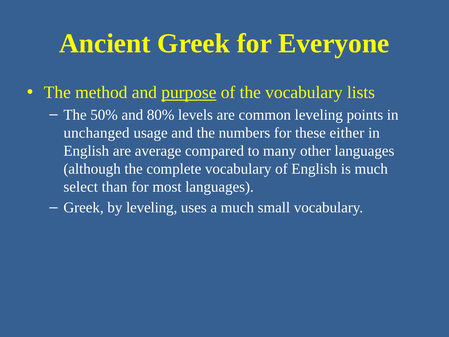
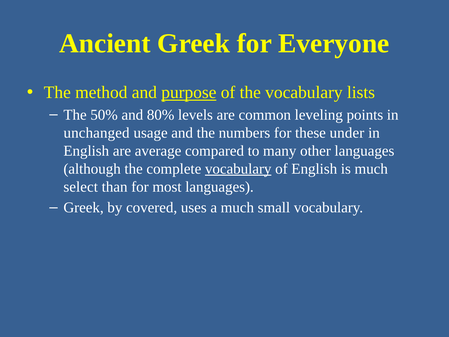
either: either -> under
vocabulary at (238, 169) underline: none -> present
by leveling: leveling -> covered
